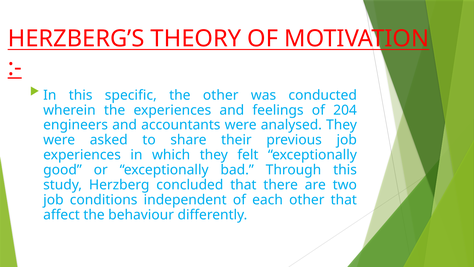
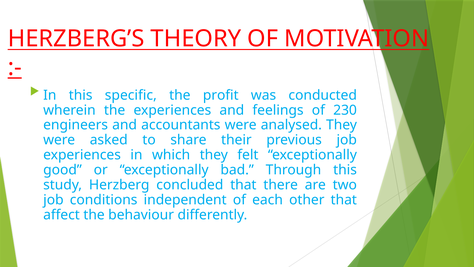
the other: other -> profit
204: 204 -> 230
